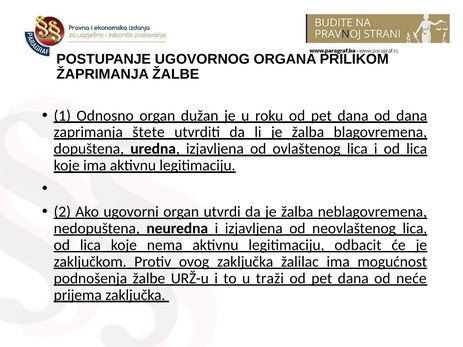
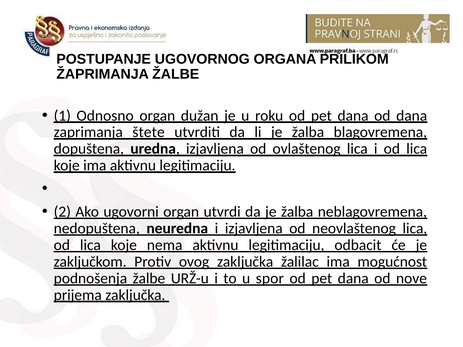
traži: traži -> spor
neće: neće -> nove
